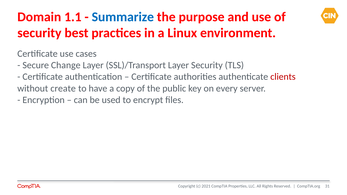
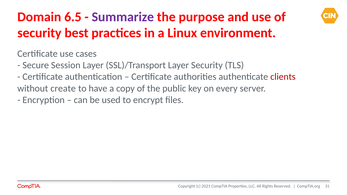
1.1: 1.1 -> 6.5
Summarize colour: blue -> purple
Change: Change -> Session
